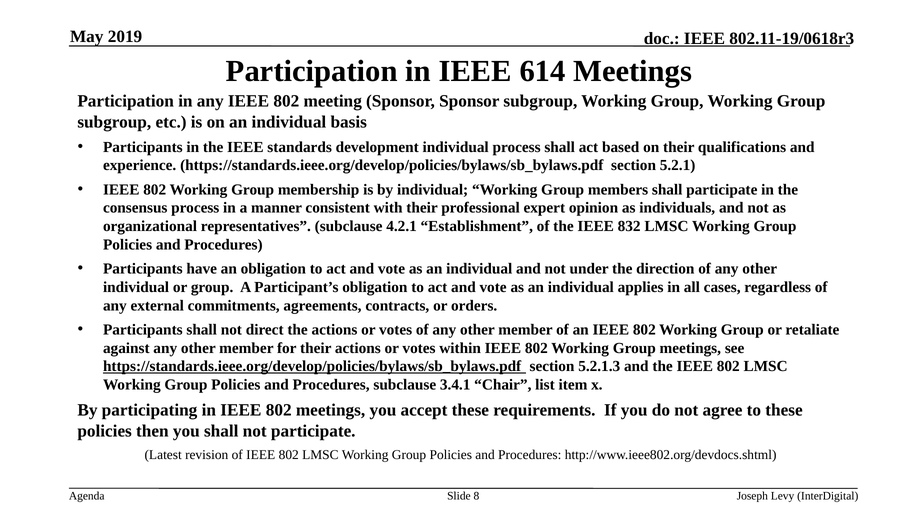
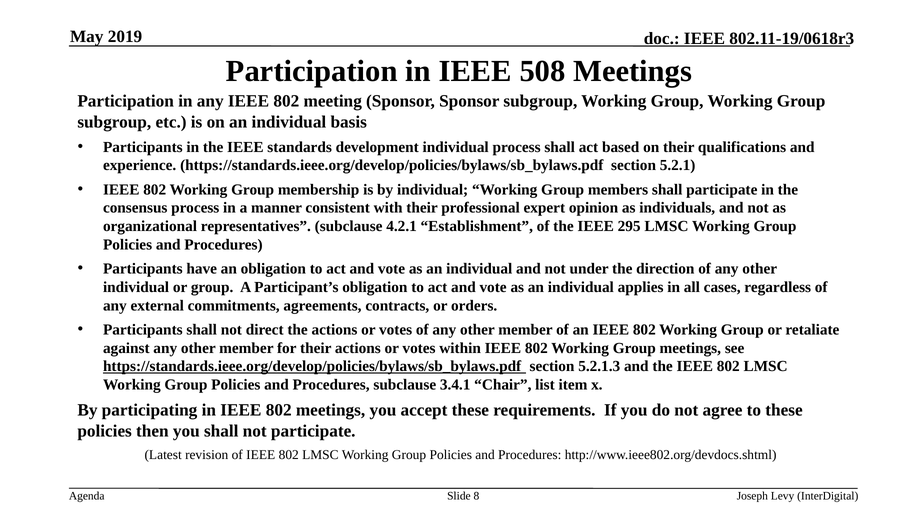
614: 614 -> 508
832: 832 -> 295
